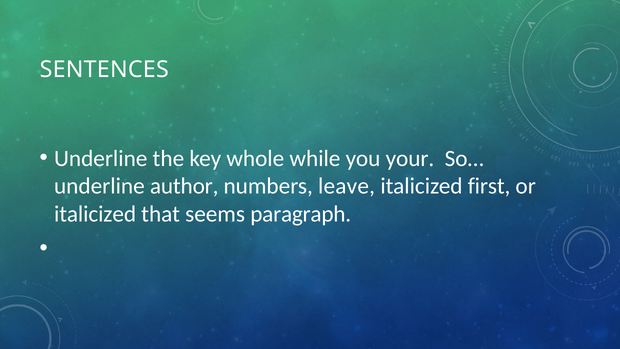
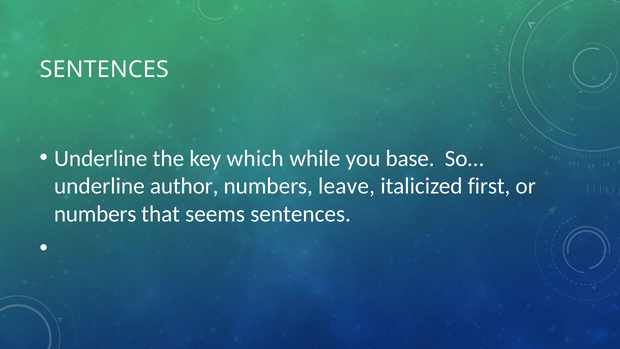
whole: whole -> which
your: your -> base
italicized at (95, 214): italicized -> numbers
seems paragraph: paragraph -> sentences
